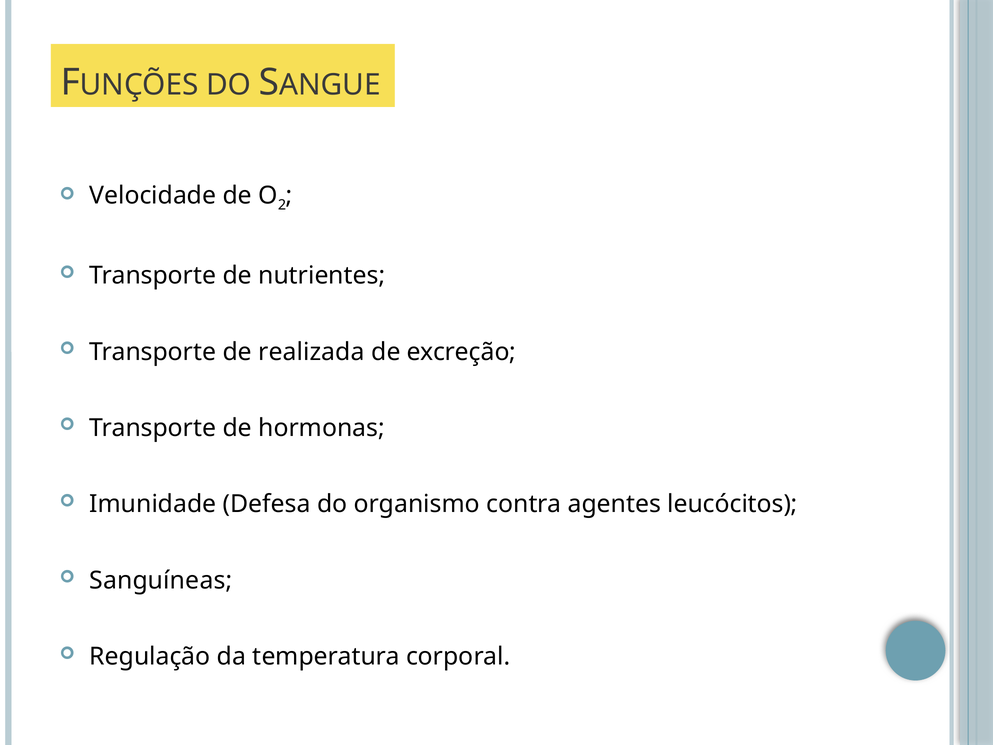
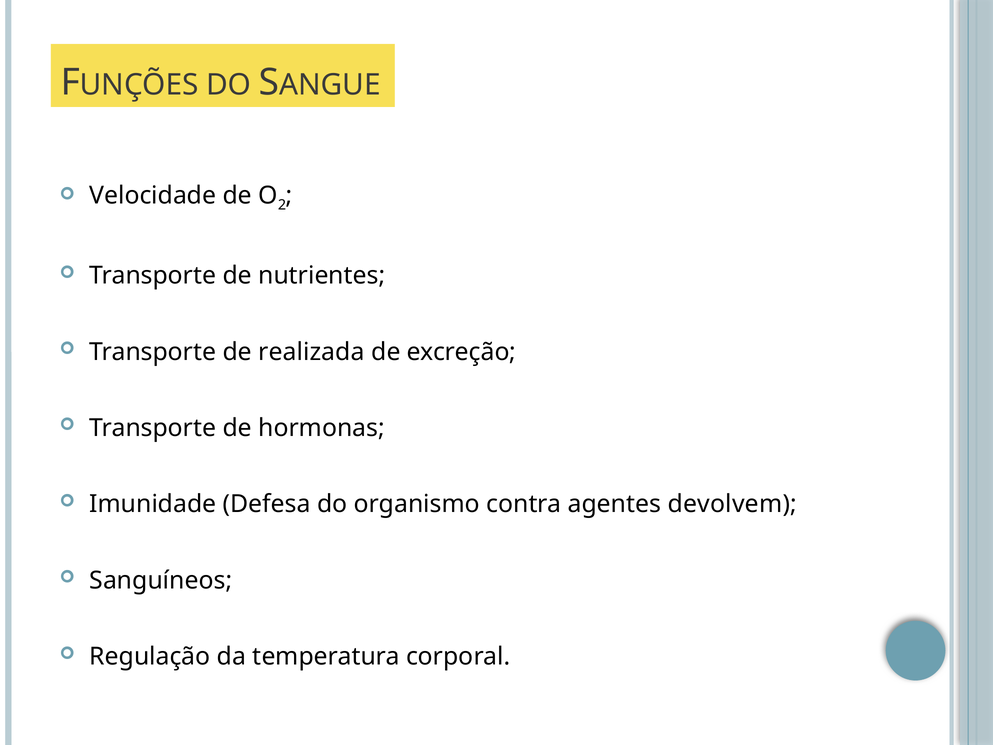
leucócitos: leucócitos -> devolvem
Sanguíneas: Sanguíneas -> Sanguíneos
